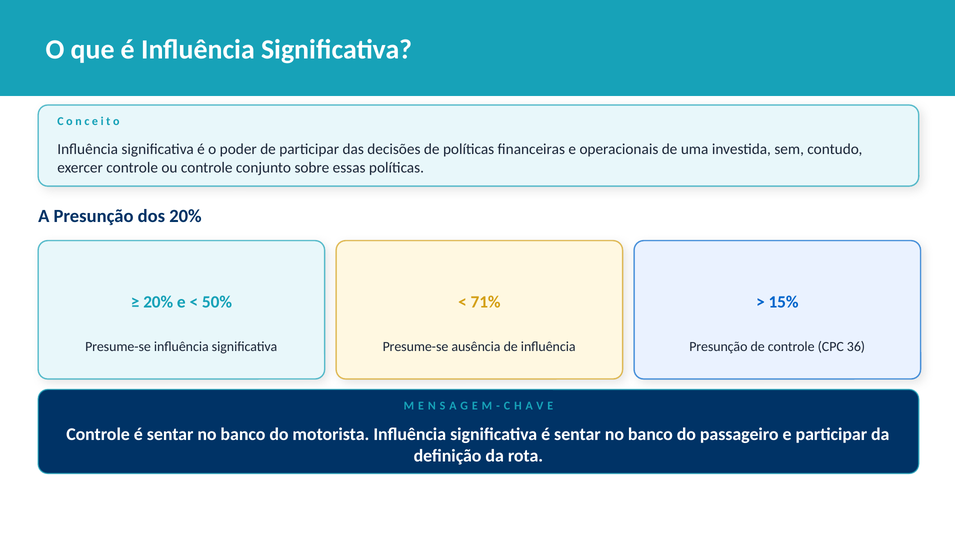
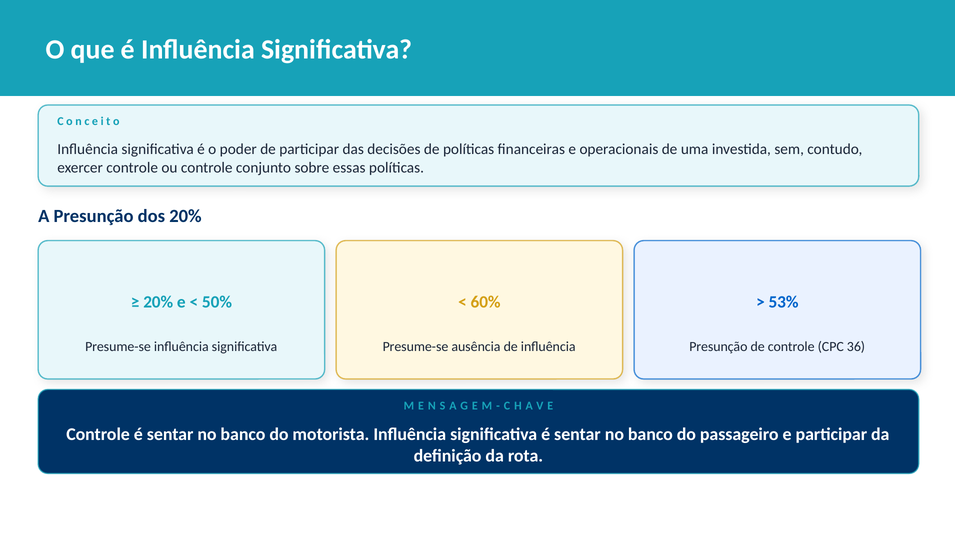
71%: 71% -> 60%
15%: 15% -> 53%
